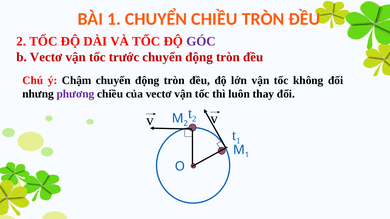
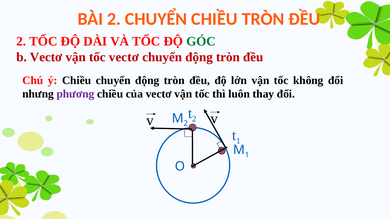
BÀI 1: 1 -> 2
GÓC colour: purple -> green
tốc trước: trước -> vectơ
ý Chậm: Chậm -> Chiều
